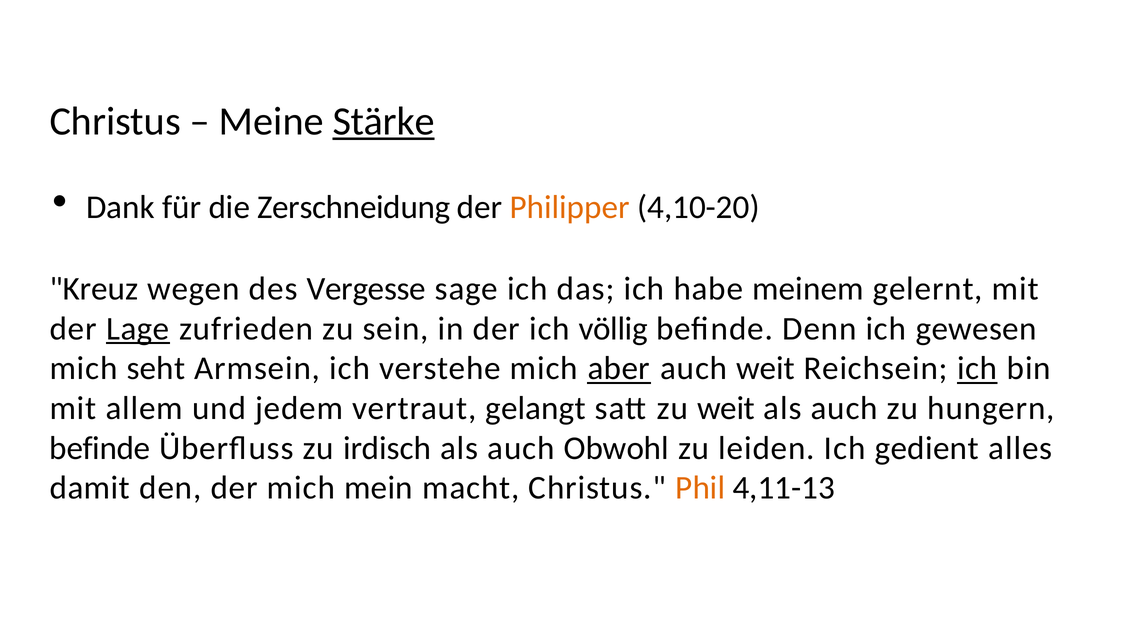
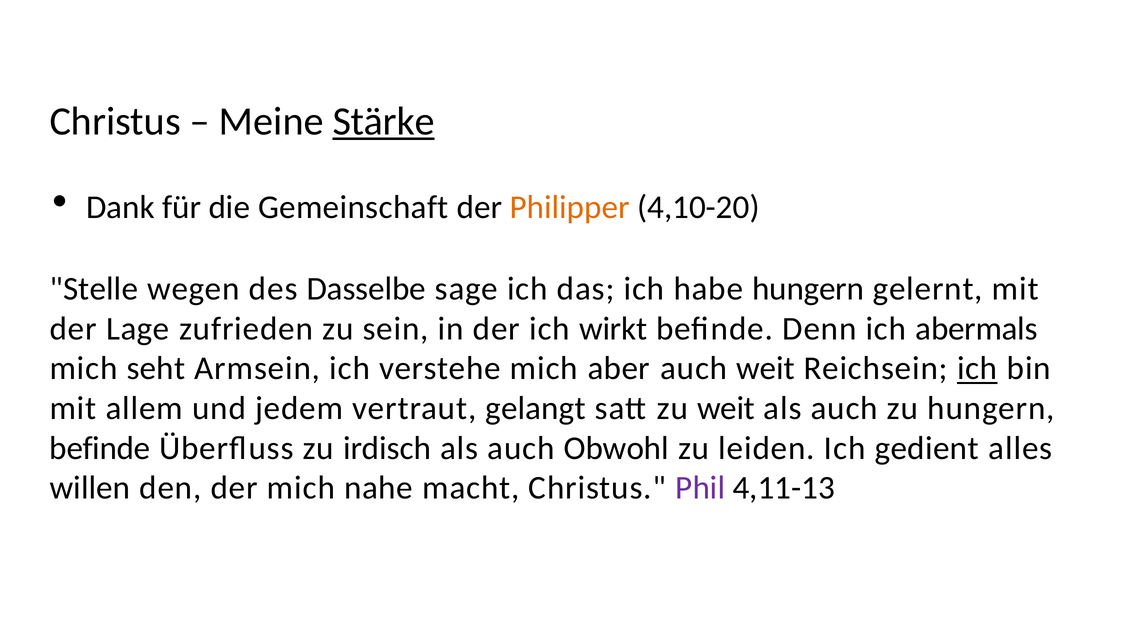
Zerschneidung: Zerschneidung -> Gemeinschaft
Kreuz: Kreuz -> Stelle
Vergesse: Vergesse -> Dasselbe
habe meinem: meinem -> hungern
Lage underline: present -> none
völlig: völlig -> wirkt
gewesen: gewesen -> abermals
aber underline: present -> none
damit: damit -> willen
mein: mein -> nahe
Phil colour: orange -> purple
